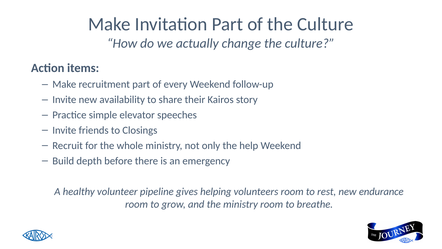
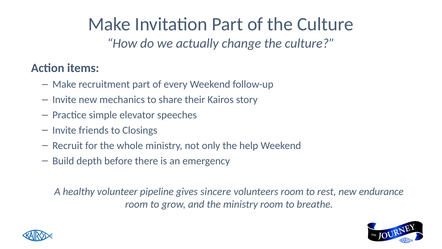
availability: availability -> mechanics
helping: helping -> sincere
